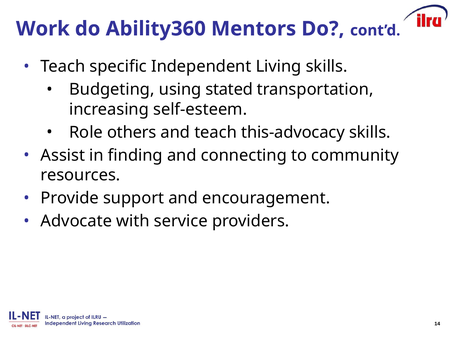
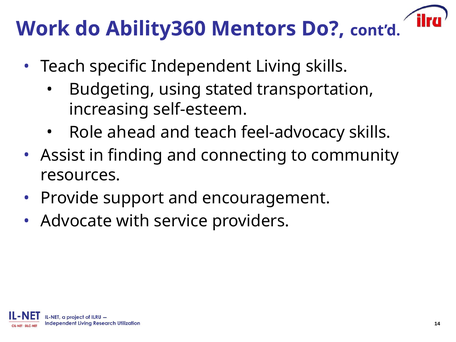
others: others -> ahead
this-advocacy: this-advocacy -> feel-advocacy
